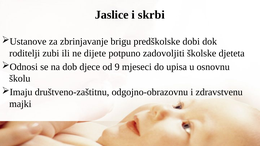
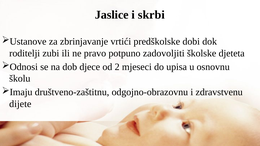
brigu: brigu -> vrtići
dijete: dijete -> pravo
9: 9 -> 2
majki: majki -> dijete
